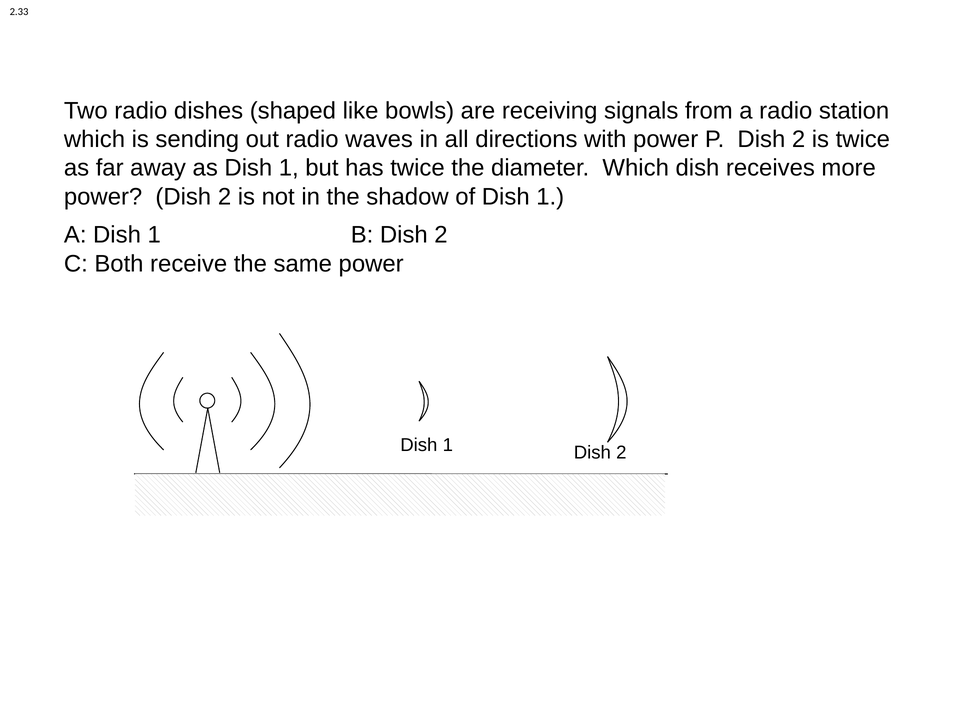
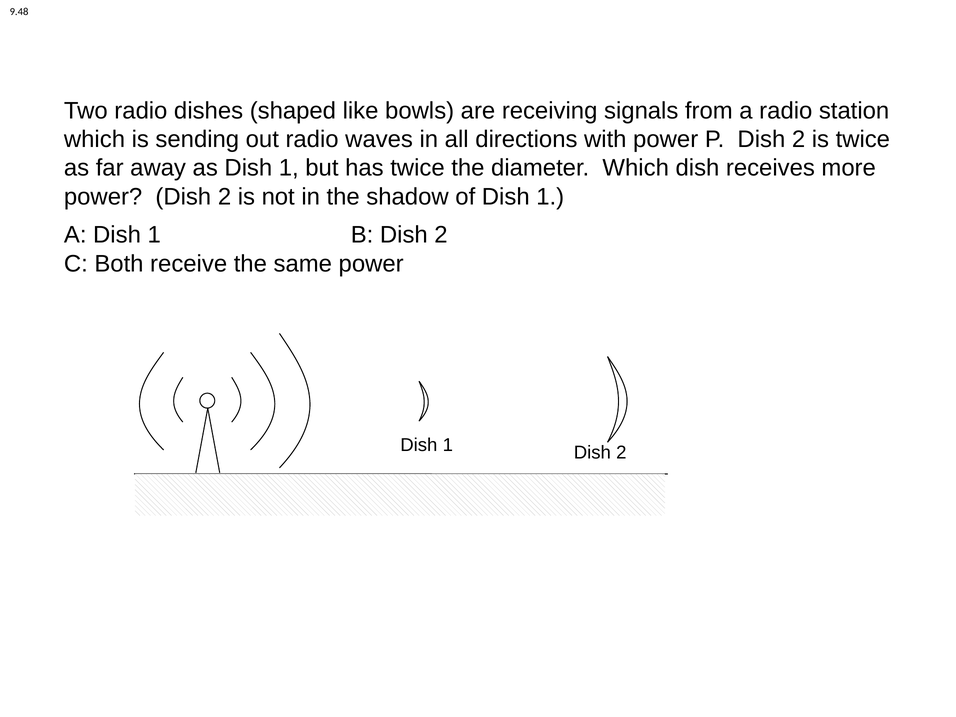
2.33: 2.33 -> 9.48
